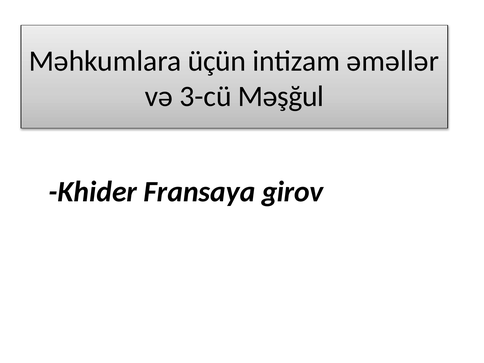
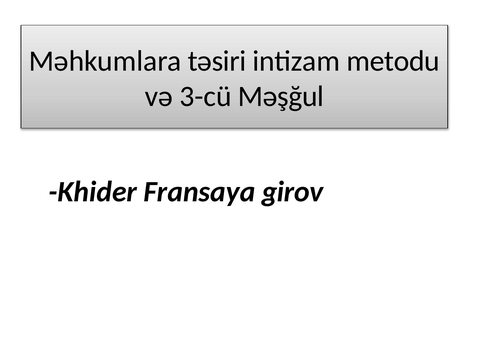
üçün: üçün -> təsiri
əməllər: əməllər -> metodu
